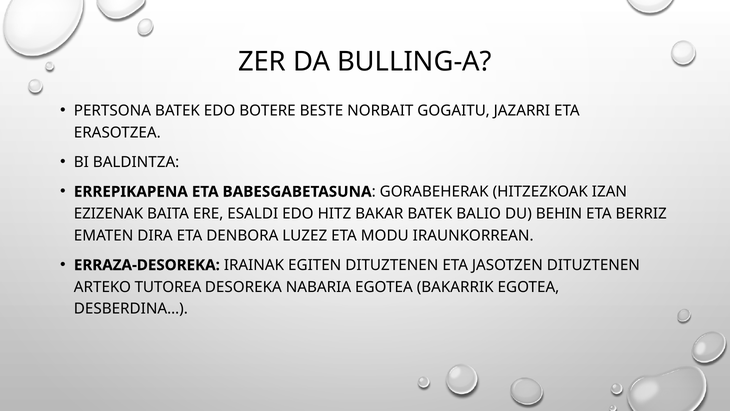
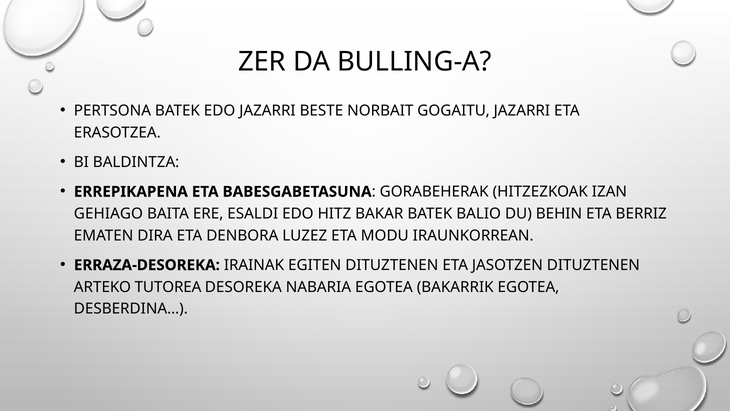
EDO BOTERE: BOTERE -> JAZARRI
EZIZENAK: EZIZENAK -> GEHIAGO
